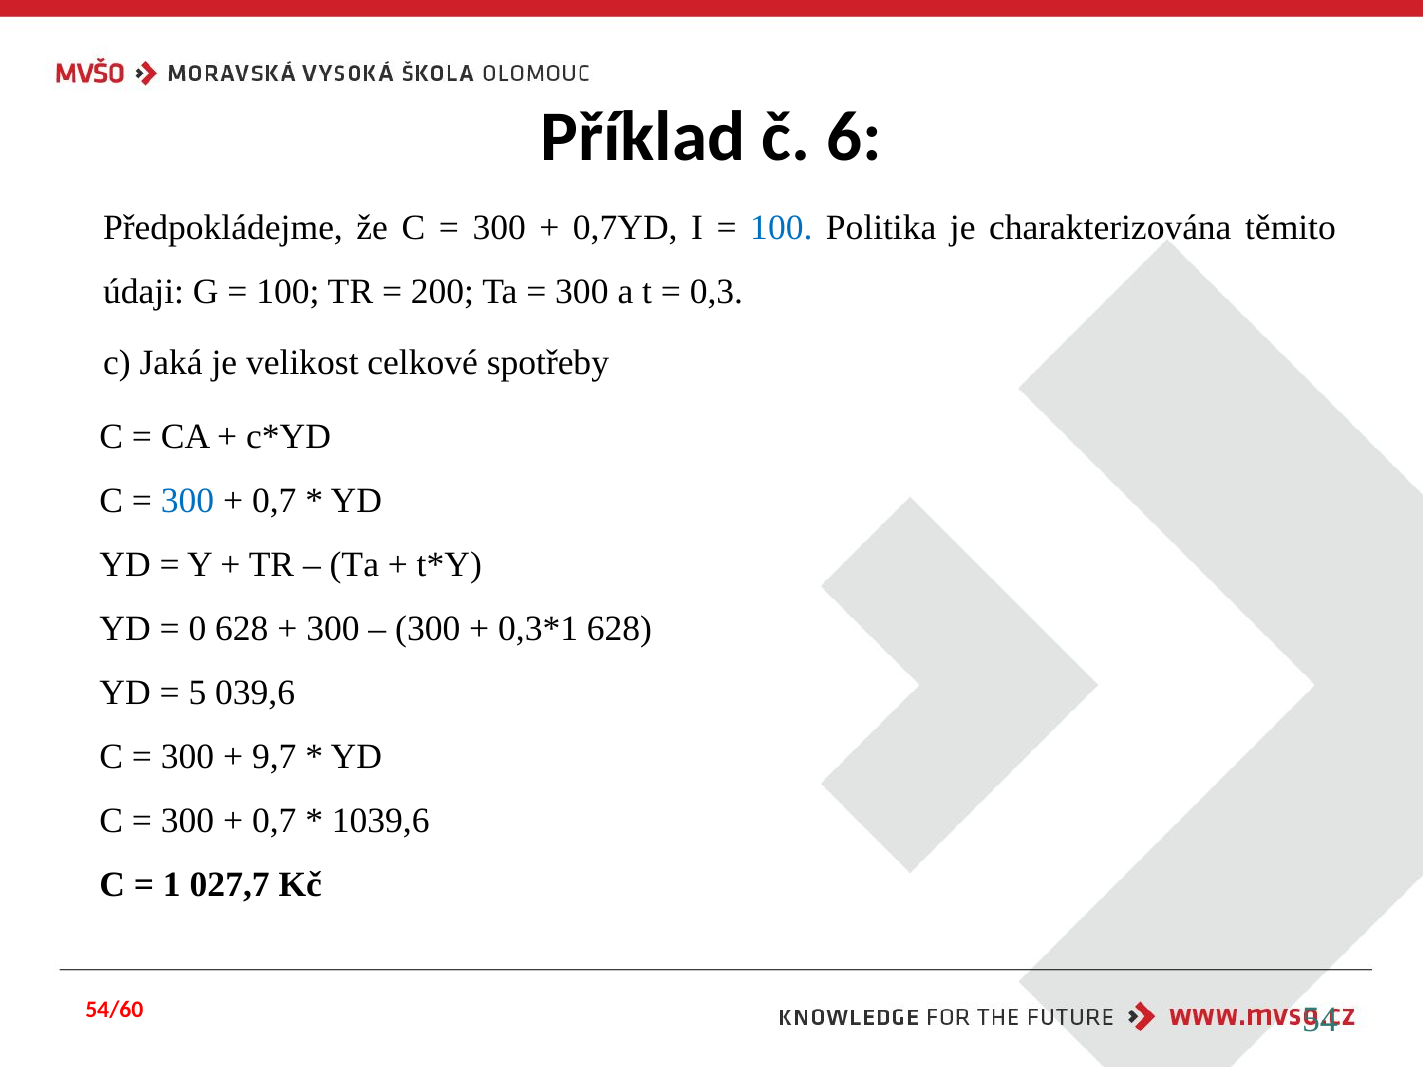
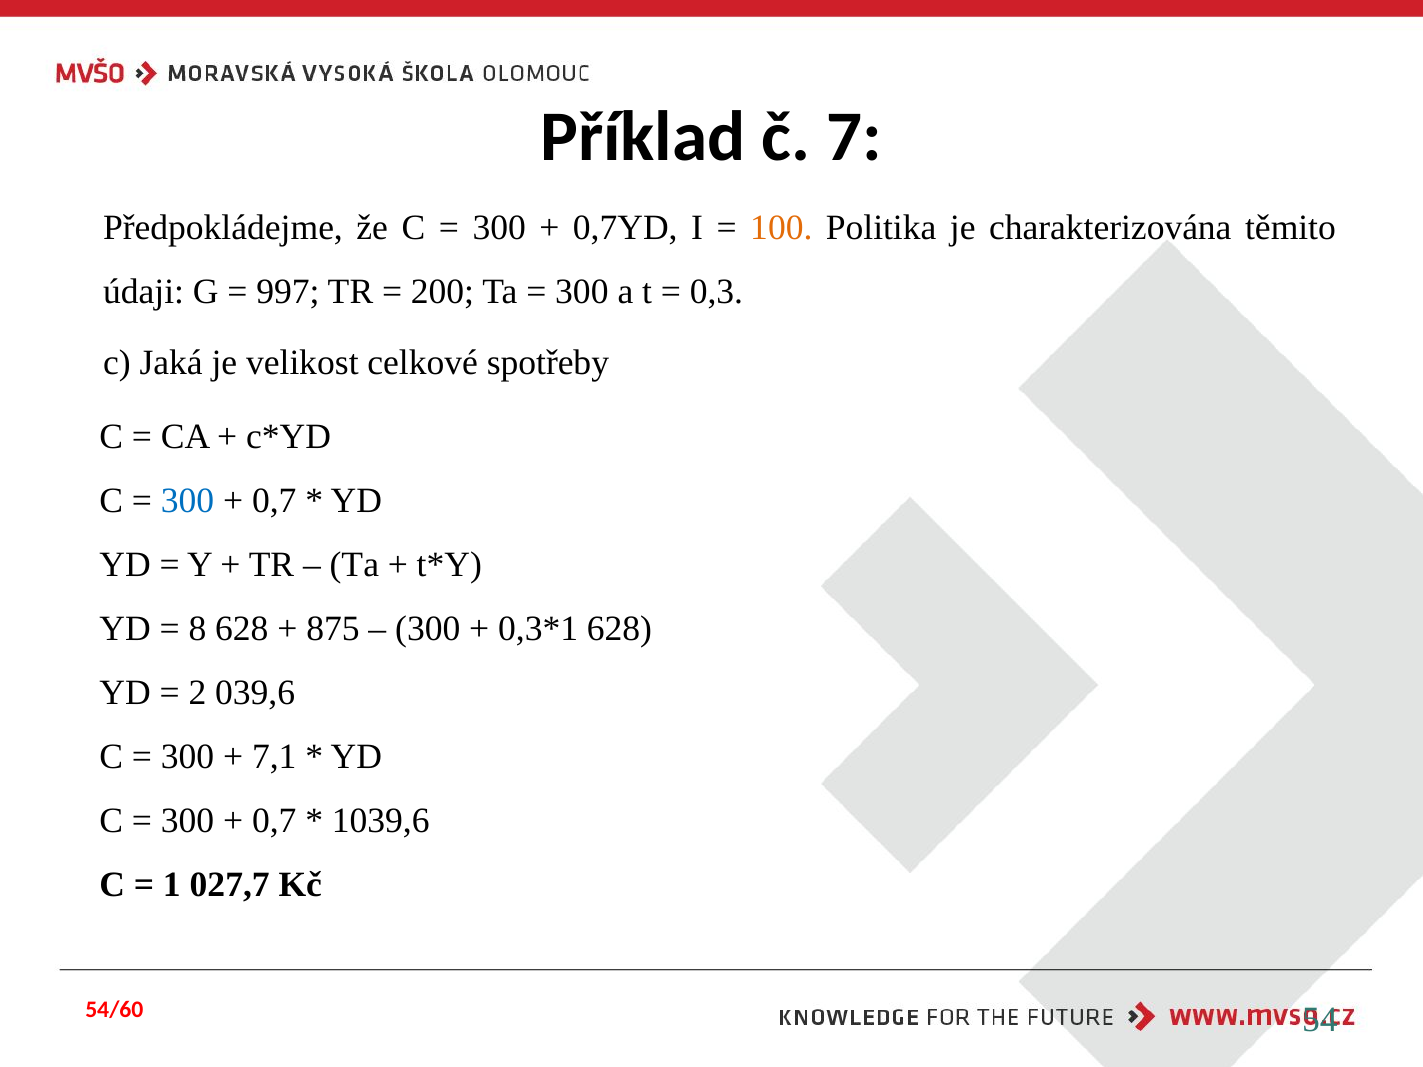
6: 6 -> 7
100 at (781, 228) colour: blue -> orange
100 at (288, 292): 100 -> 997
0: 0 -> 8
300 at (333, 629): 300 -> 875
5: 5 -> 2
9,7: 9,7 -> 7,1
